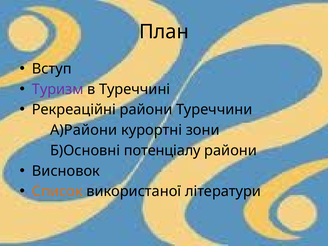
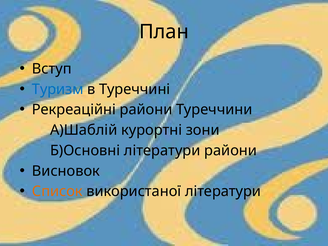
Туризм colour: purple -> blue
А)Райони: А)Райони -> А)Шаблій
Б)Основні потенціалу: потенціалу -> літератури
